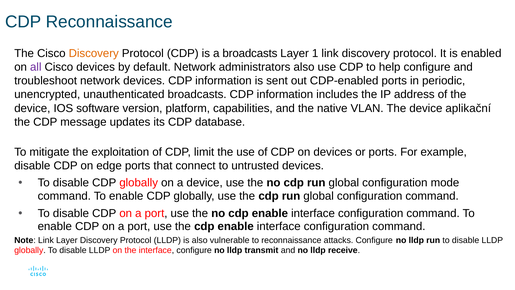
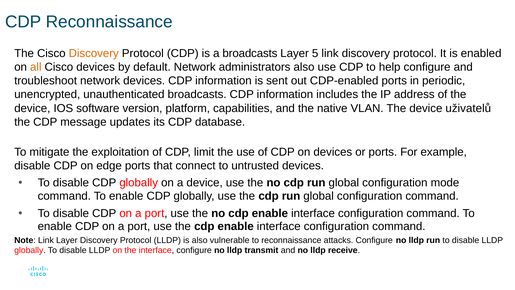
1: 1 -> 5
all colour: purple -> orange
aplikační: aplikační -> uživatelů
